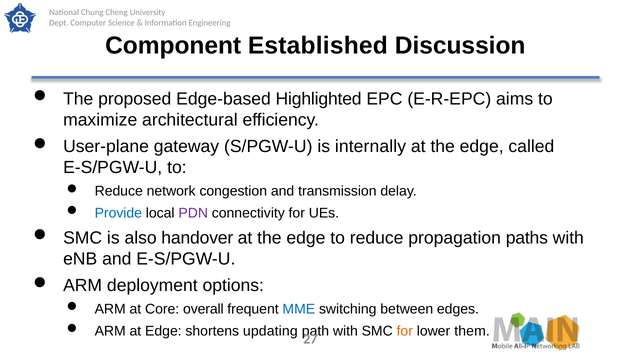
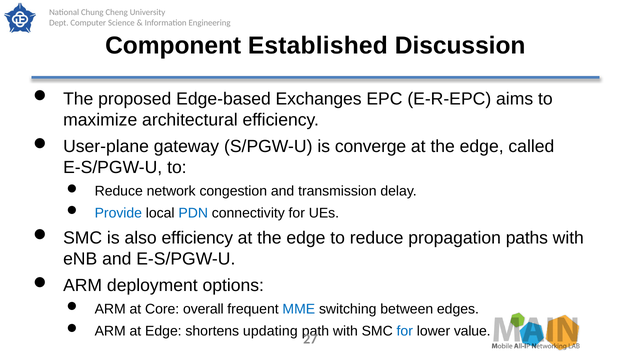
Highlighted: Highlighted -> Exchanges
internally: internally -> converge
PDN colour: purple -> blue
also handover: handover -> efficiency
for at (405, 331) colour: orange -> blue
them: them -> value
